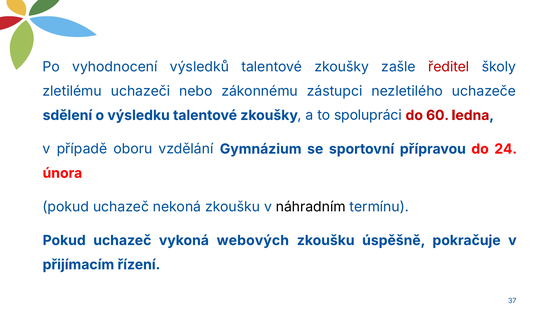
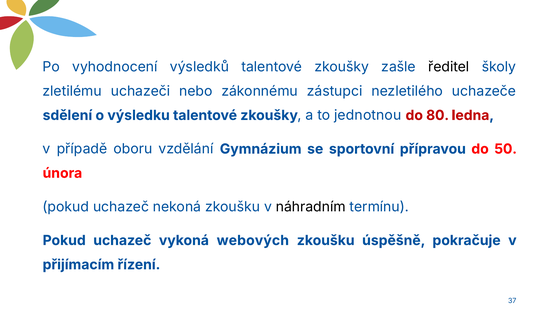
ředitel colour: red -> black
spolupráci: spolupráci -> jednotnou
60: 60 -> 80
24: 24 -> 50
